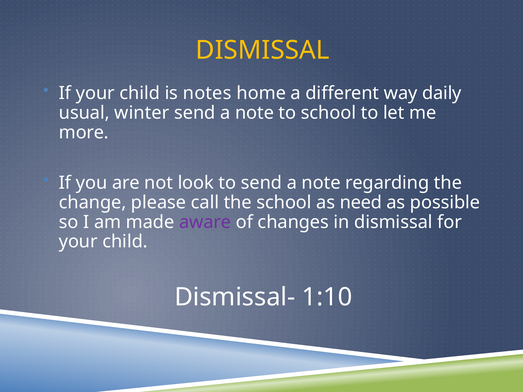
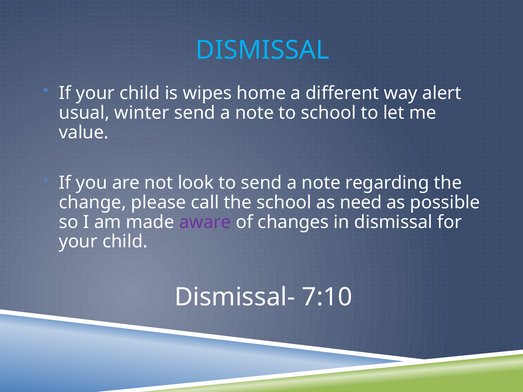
DISMISSAL at (263, 50) colour: yellow -> light blue
notes: notes -> wipes
daily: daily -> alert
more: more -> value
1:10: 1:10 -> 7:10
